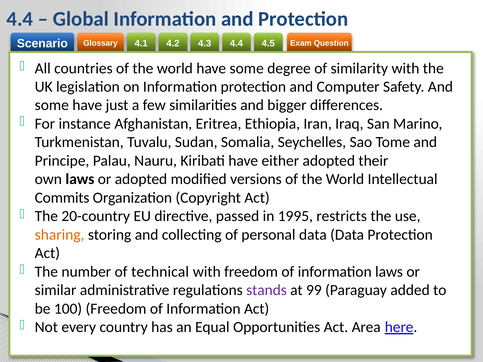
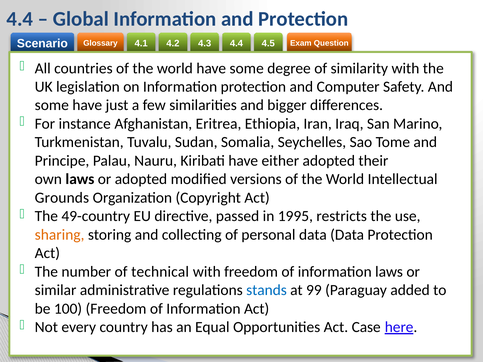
Commits: Commits -> Grounds
20-country: 20-country -> 49-country
stands colour: purple -> blue
Area: Area -> Case
